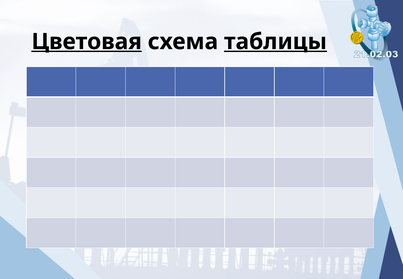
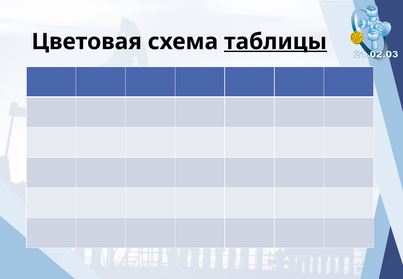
Цветовая underline: present -> none
